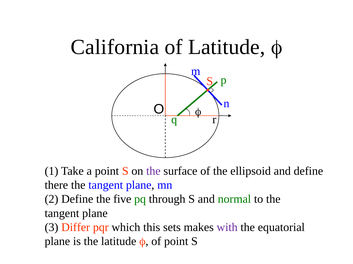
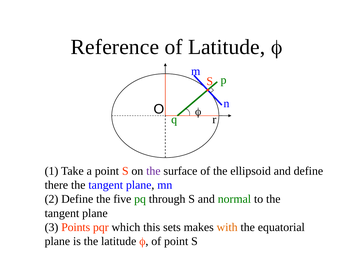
California: California -> Reference
Differ: Differ -> Points
with colour: purple -> orange
